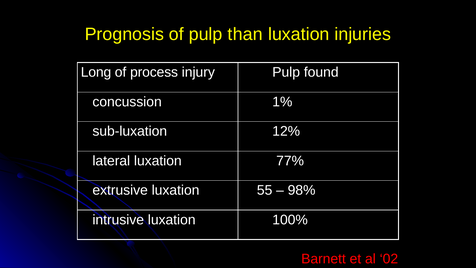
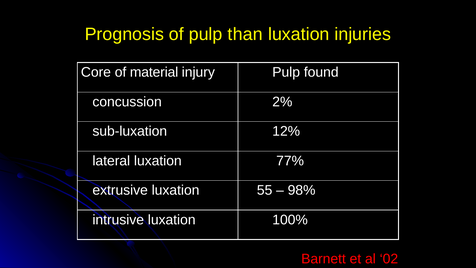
Long: Long -> Core
process: process -> material
1%: 1% -> 2%
